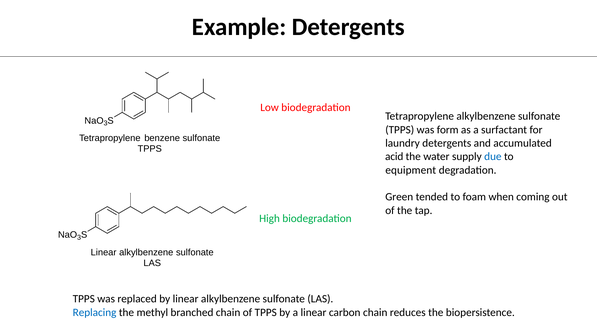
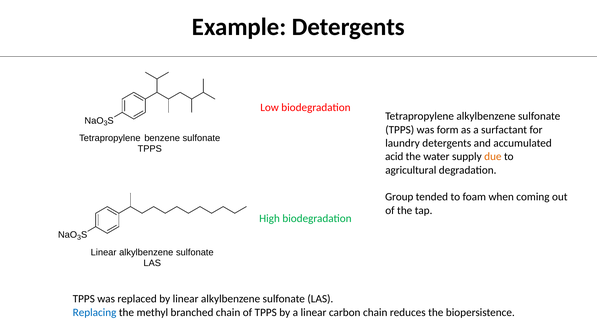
due colour: blue -> orange
equipment: equipment -> agricultural
Green: Green -> Group
